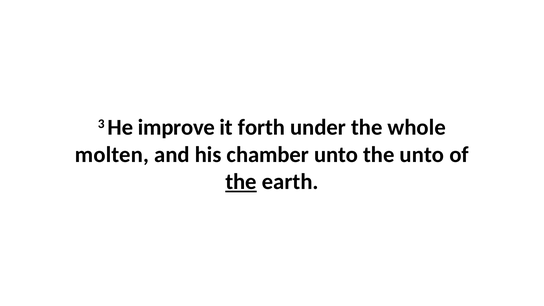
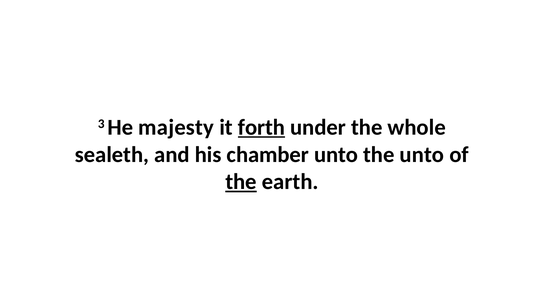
improve: improve -> majesty
forth underline: none -> present
molten: molten -> sealeth
